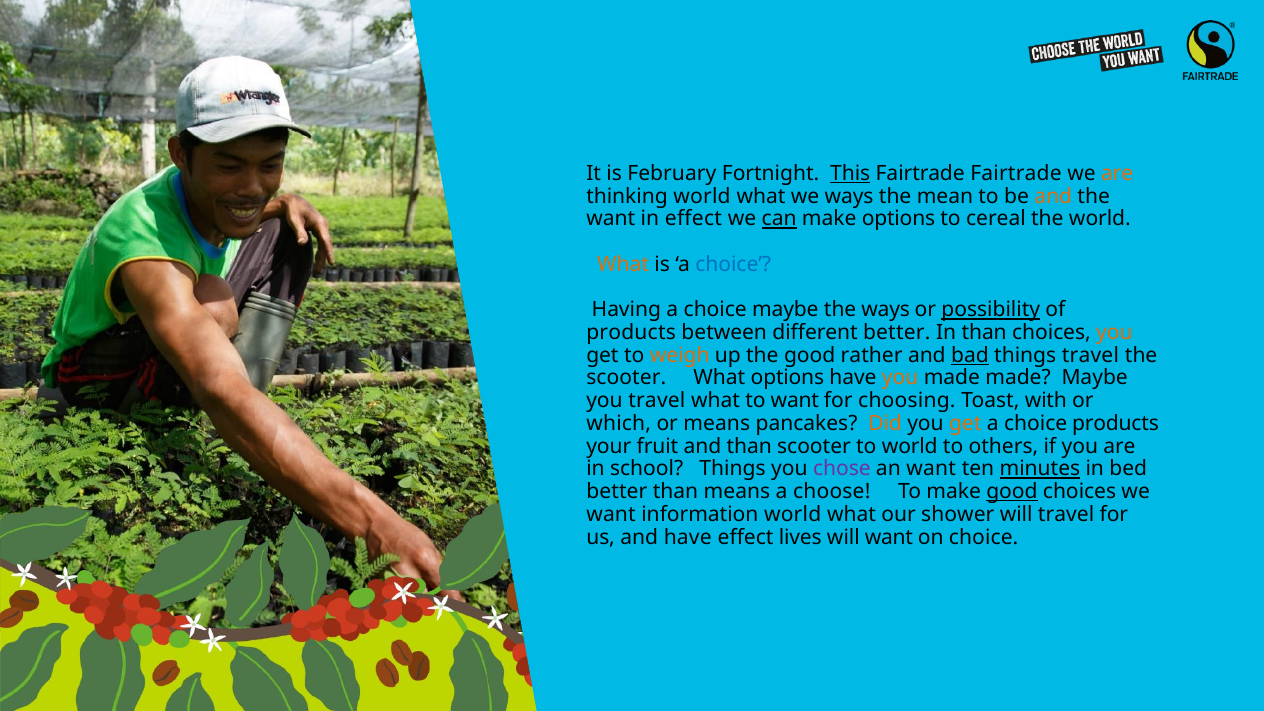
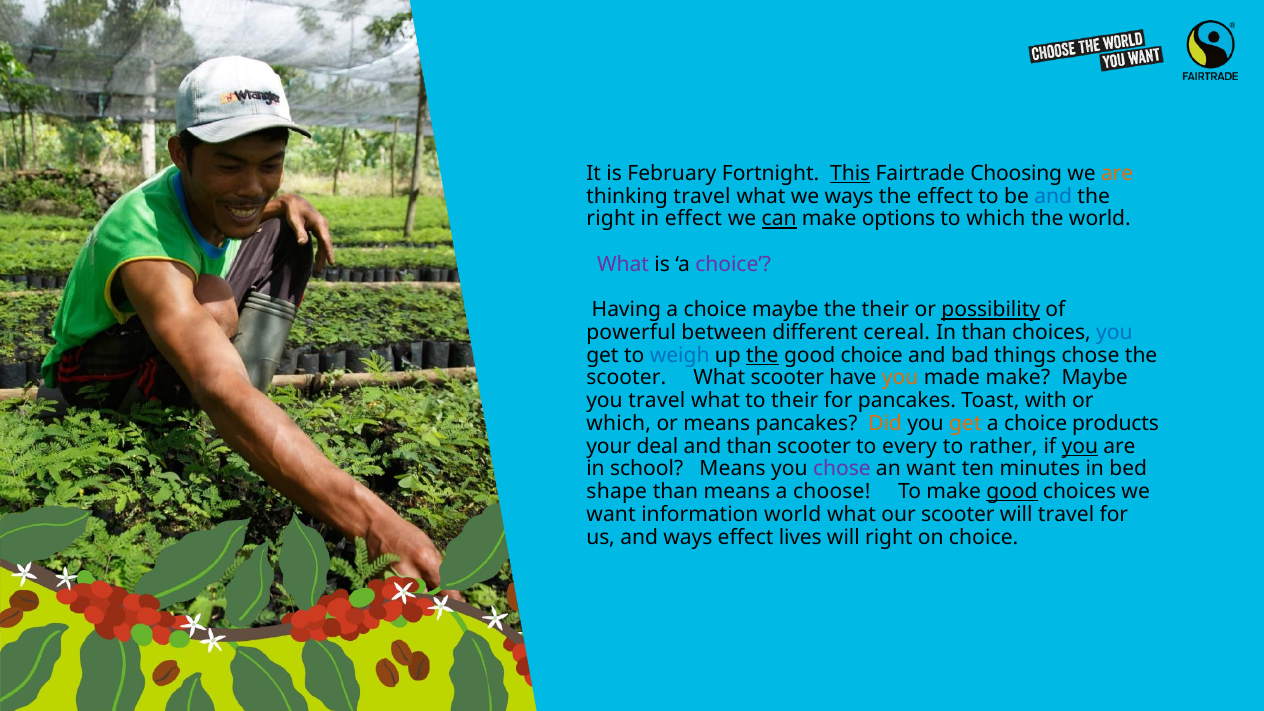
Fairtrade Fairtrade: Fairtrade -> Choosing
thinking world: world -> travel
the mean: mean -> effect
and at (1053, 196) colour: orange -> blue
want at (611, 219): want -> right
to cereal: cereal -> which
What at (623, 264) colour: orange -> purple
choice at (733, 264) colour: blue -> purple
the ways: ways -> their
products at (631, 333): products -> powerful
different better: better -> cereal
you at (1114, 333) colour: orange -> blue
weigh colour: orange -> blue
the at (762, 355) underline: none -> present
good rather: rather -> choice
bad underline: present -> none
things travel: travel -> chose
What options: options -> scooter
made made: made -> make
to want: want -> their
for choosing: choosing -> pancakes
fruit: fruit -> deal
to world: world -> every
others: others -> rather
you at (1080, 446) underline: none -> present
school Things: Things -> Means
minutes underline: present -> none
better at (617, 492): better -> shape
our shower: shower -> scooter
and have: have -> ways
will want: want -> right
